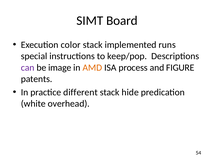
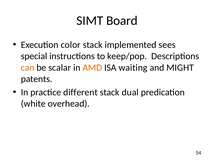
runs: runs -> sees
can colour: purple -> orange
image: image -> scalar
process: process -> waiting
FIGURE: FIGURE -> MIGHT
hide: hide -> dual
